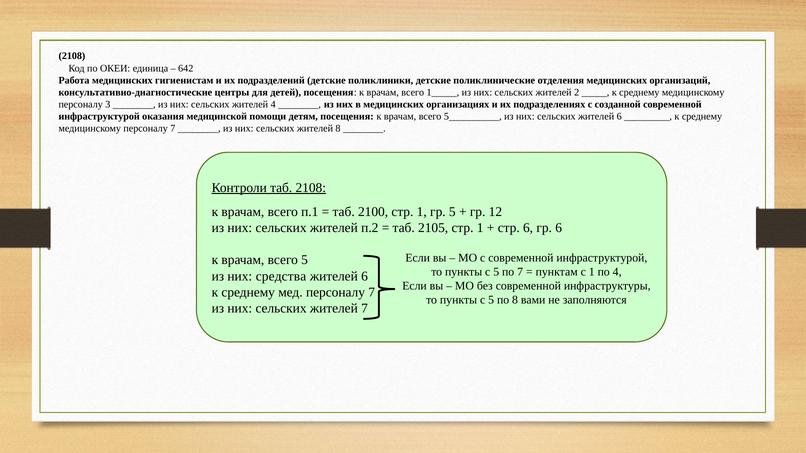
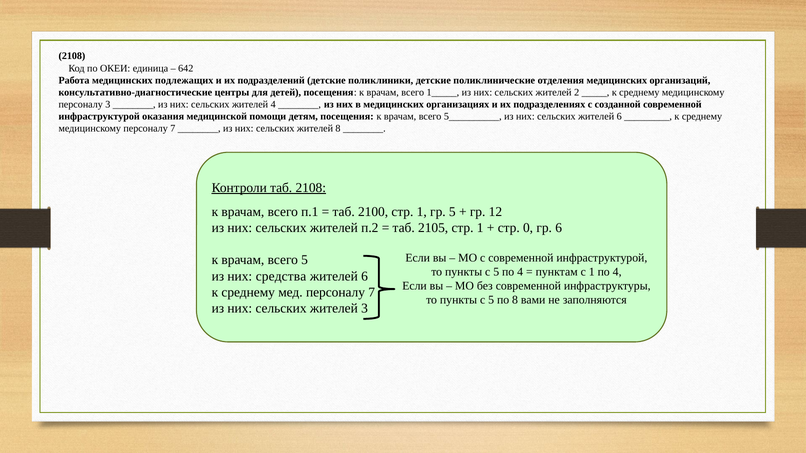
гигиенистам: гигиенистам -> подлежащих
стр 6: 6 -> 0
5 по 7: 7 -> 4
жителей 7: 7 -> 3
